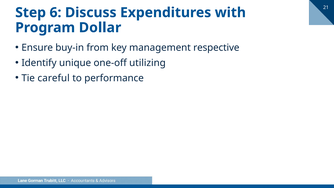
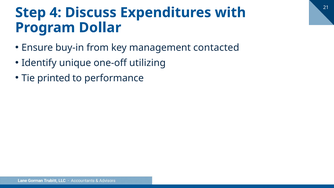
6: 6 -> 4
respective: respective -> contacted
careful: careful -> printed
